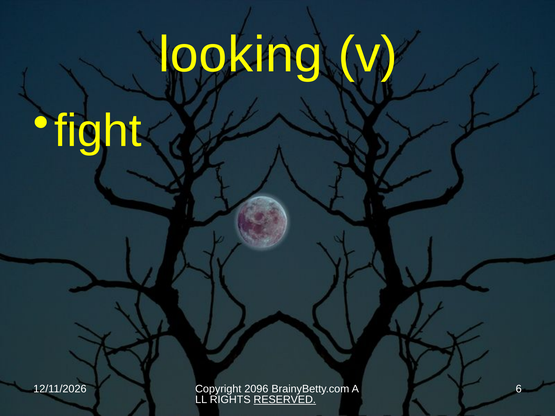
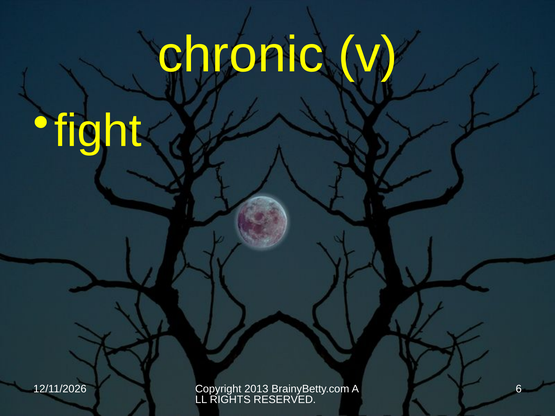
looking: looking -> chronic
2096: 2096 -> 2013
RESERVED underline: present -> none
